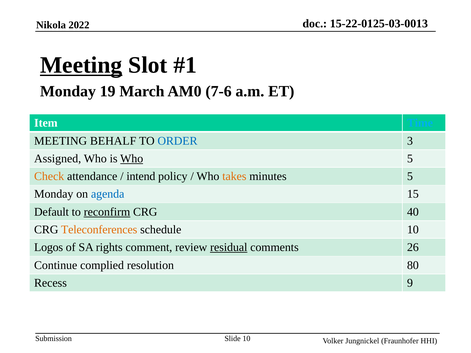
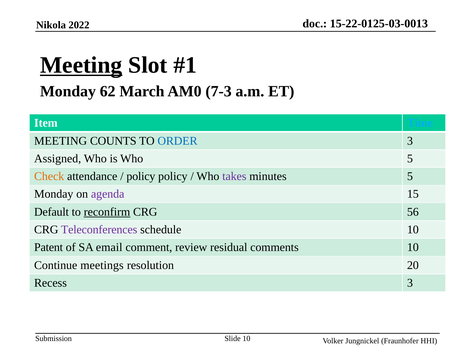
19: 19 -> 62
7-6: 7-6 -> 7-3
BEHALF: BEHALF -> COUNTS
Who at (132, 159) underline: present -> none
intend at (141, 176): intend -> policy
takes colour: orange -> purple
agenda colour: blue -> purple
40: 40 -> 56
Teleconferences colour: orange -> purple
Logos: Logos -> Patent
rights: rights -> email
residual underline: present -> none
comments 26: 26 -> 10
complied: complied -> meetings
80: 80 -> 20
Recess 9: 9 -> 3
